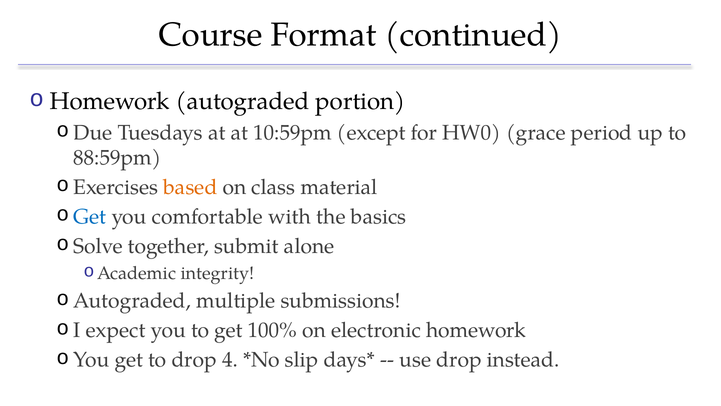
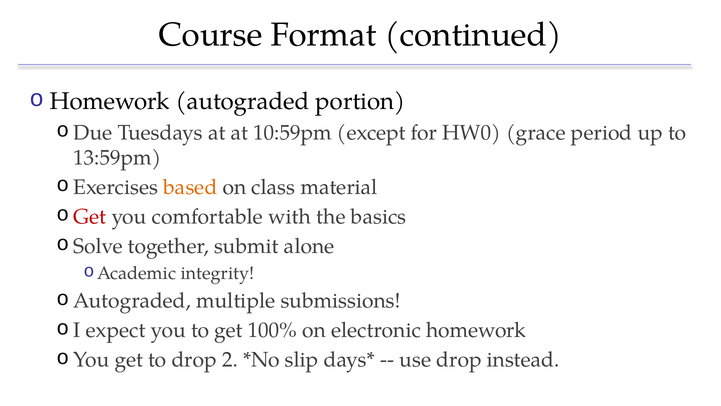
88:59pm: 88:59pm -> 13:59pm
Get at (90, 217) colour: blue -> red
4: 4 -> 2
